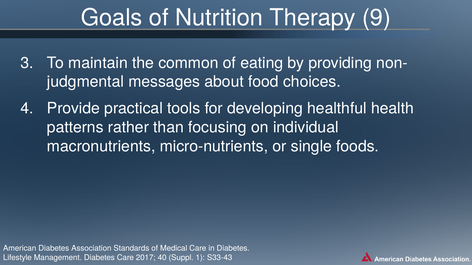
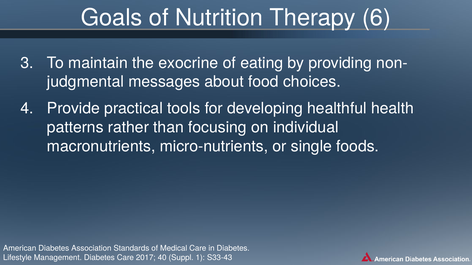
9: 9 -> 6
common: common -> exocrine
